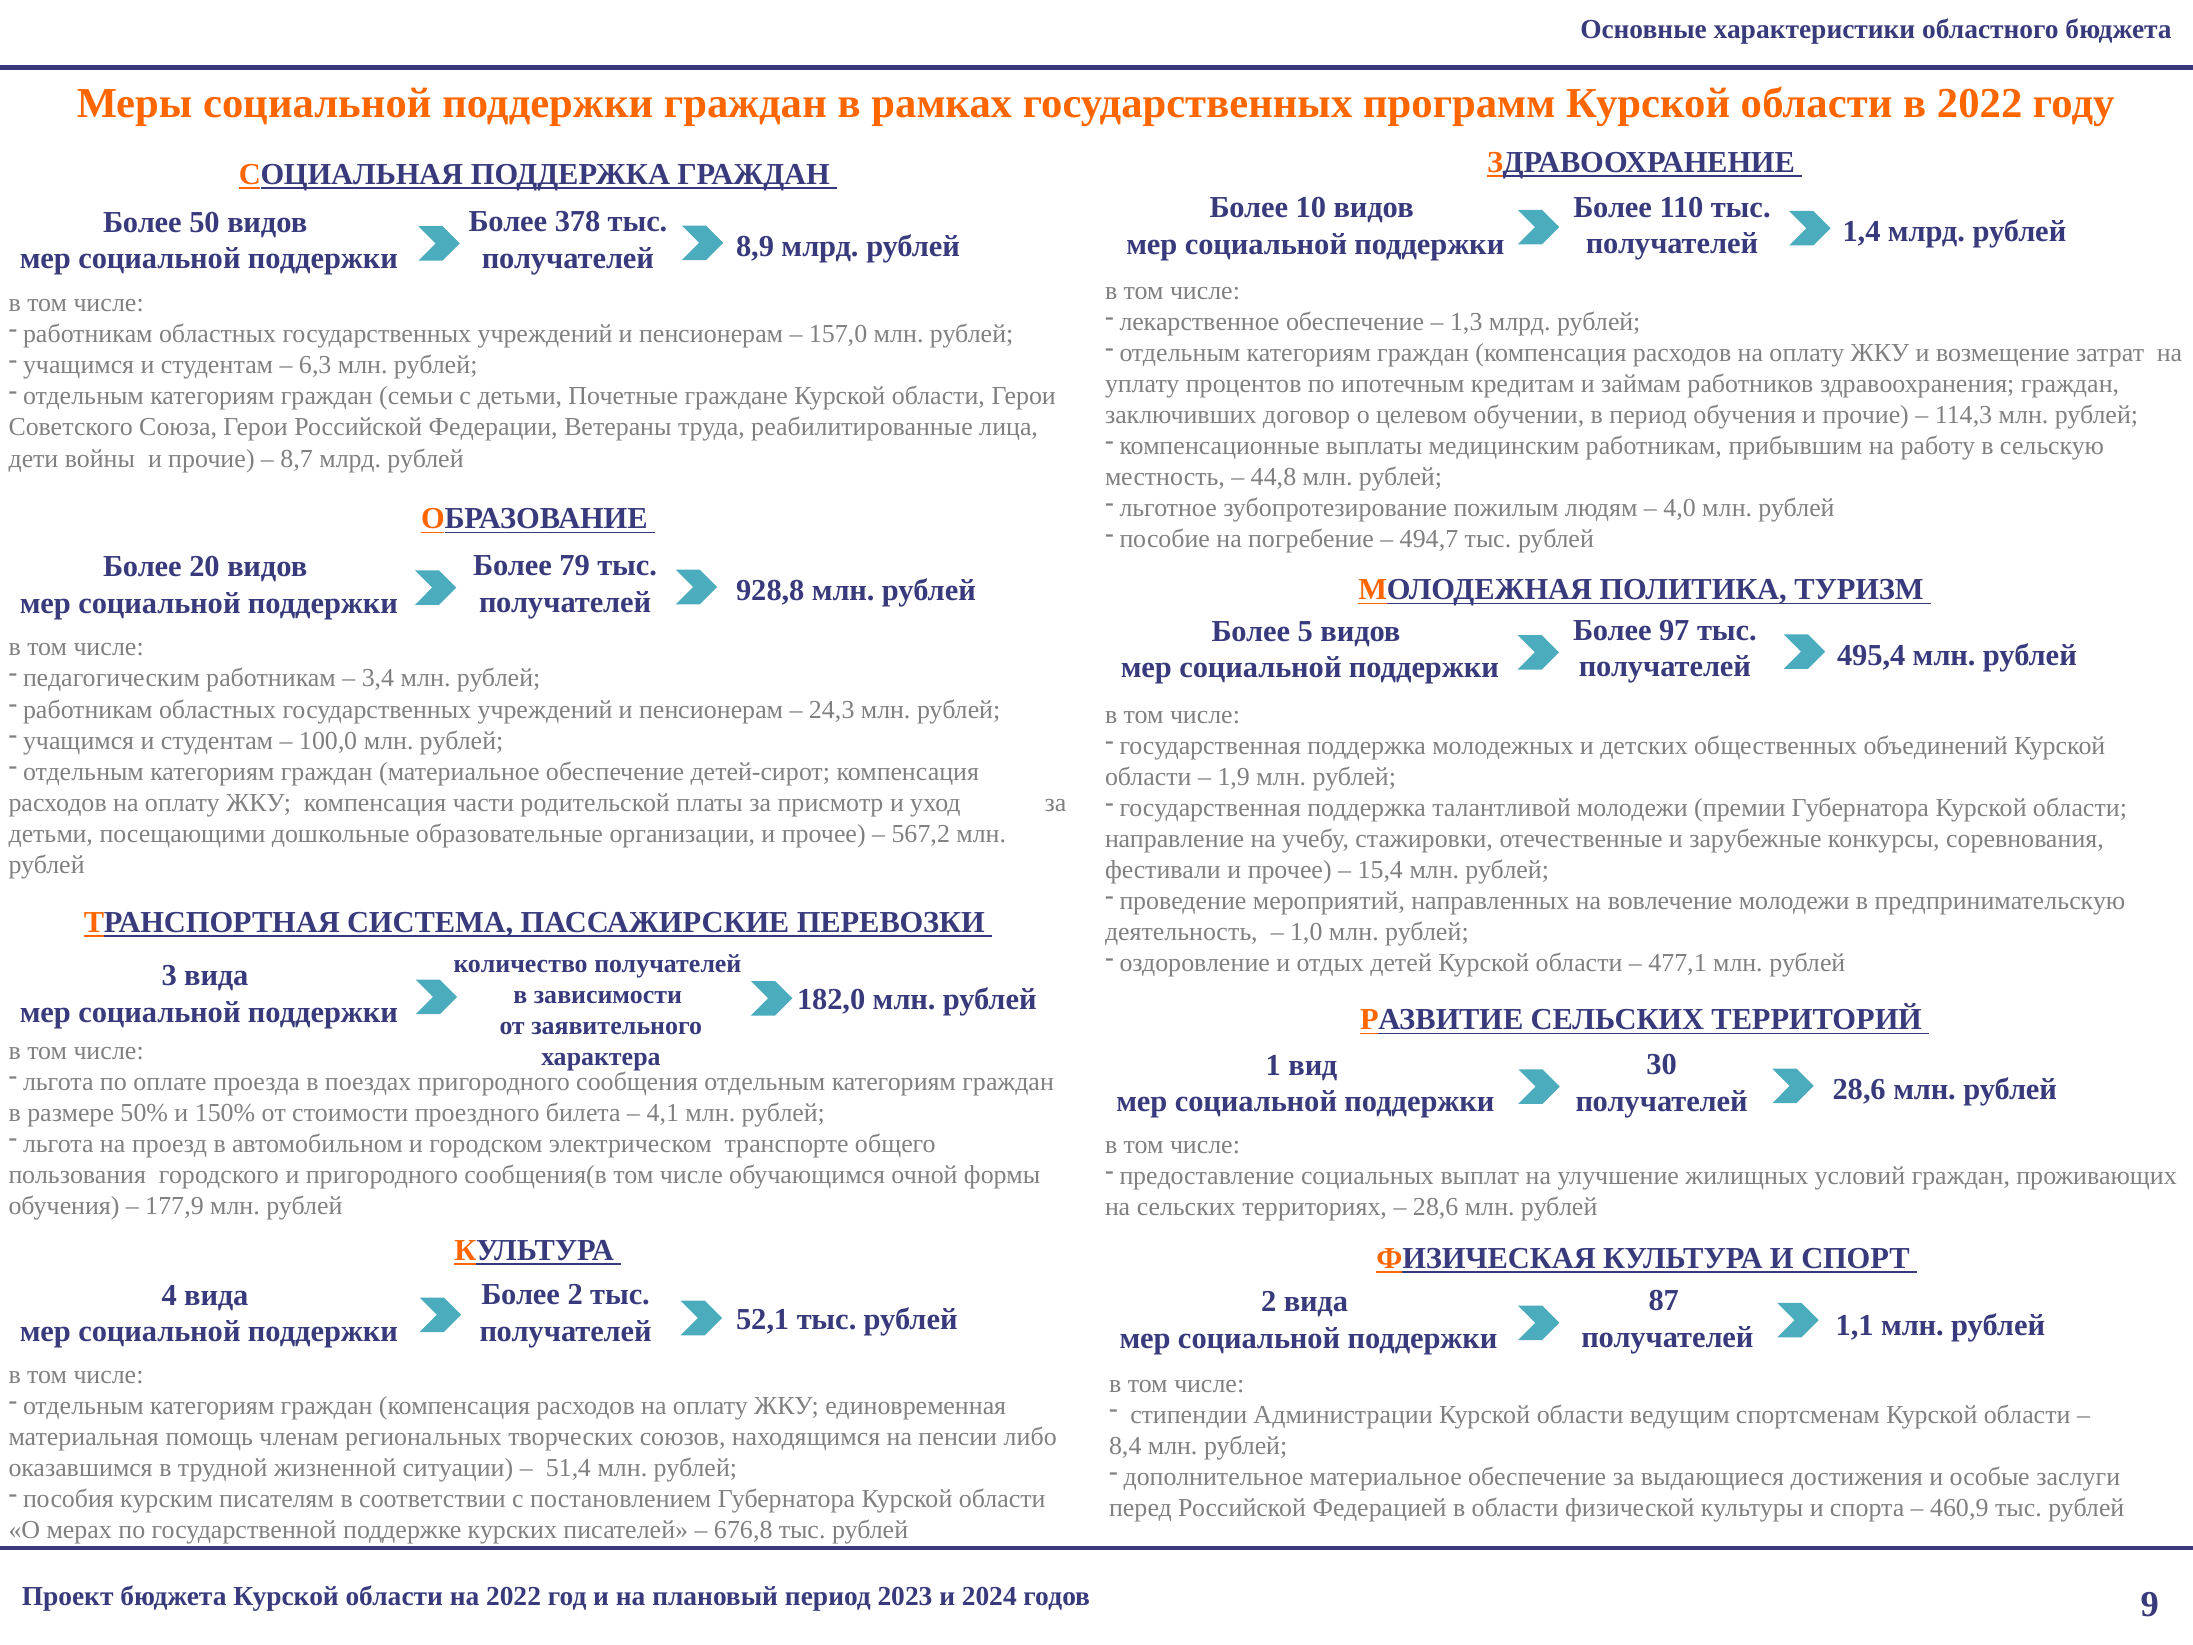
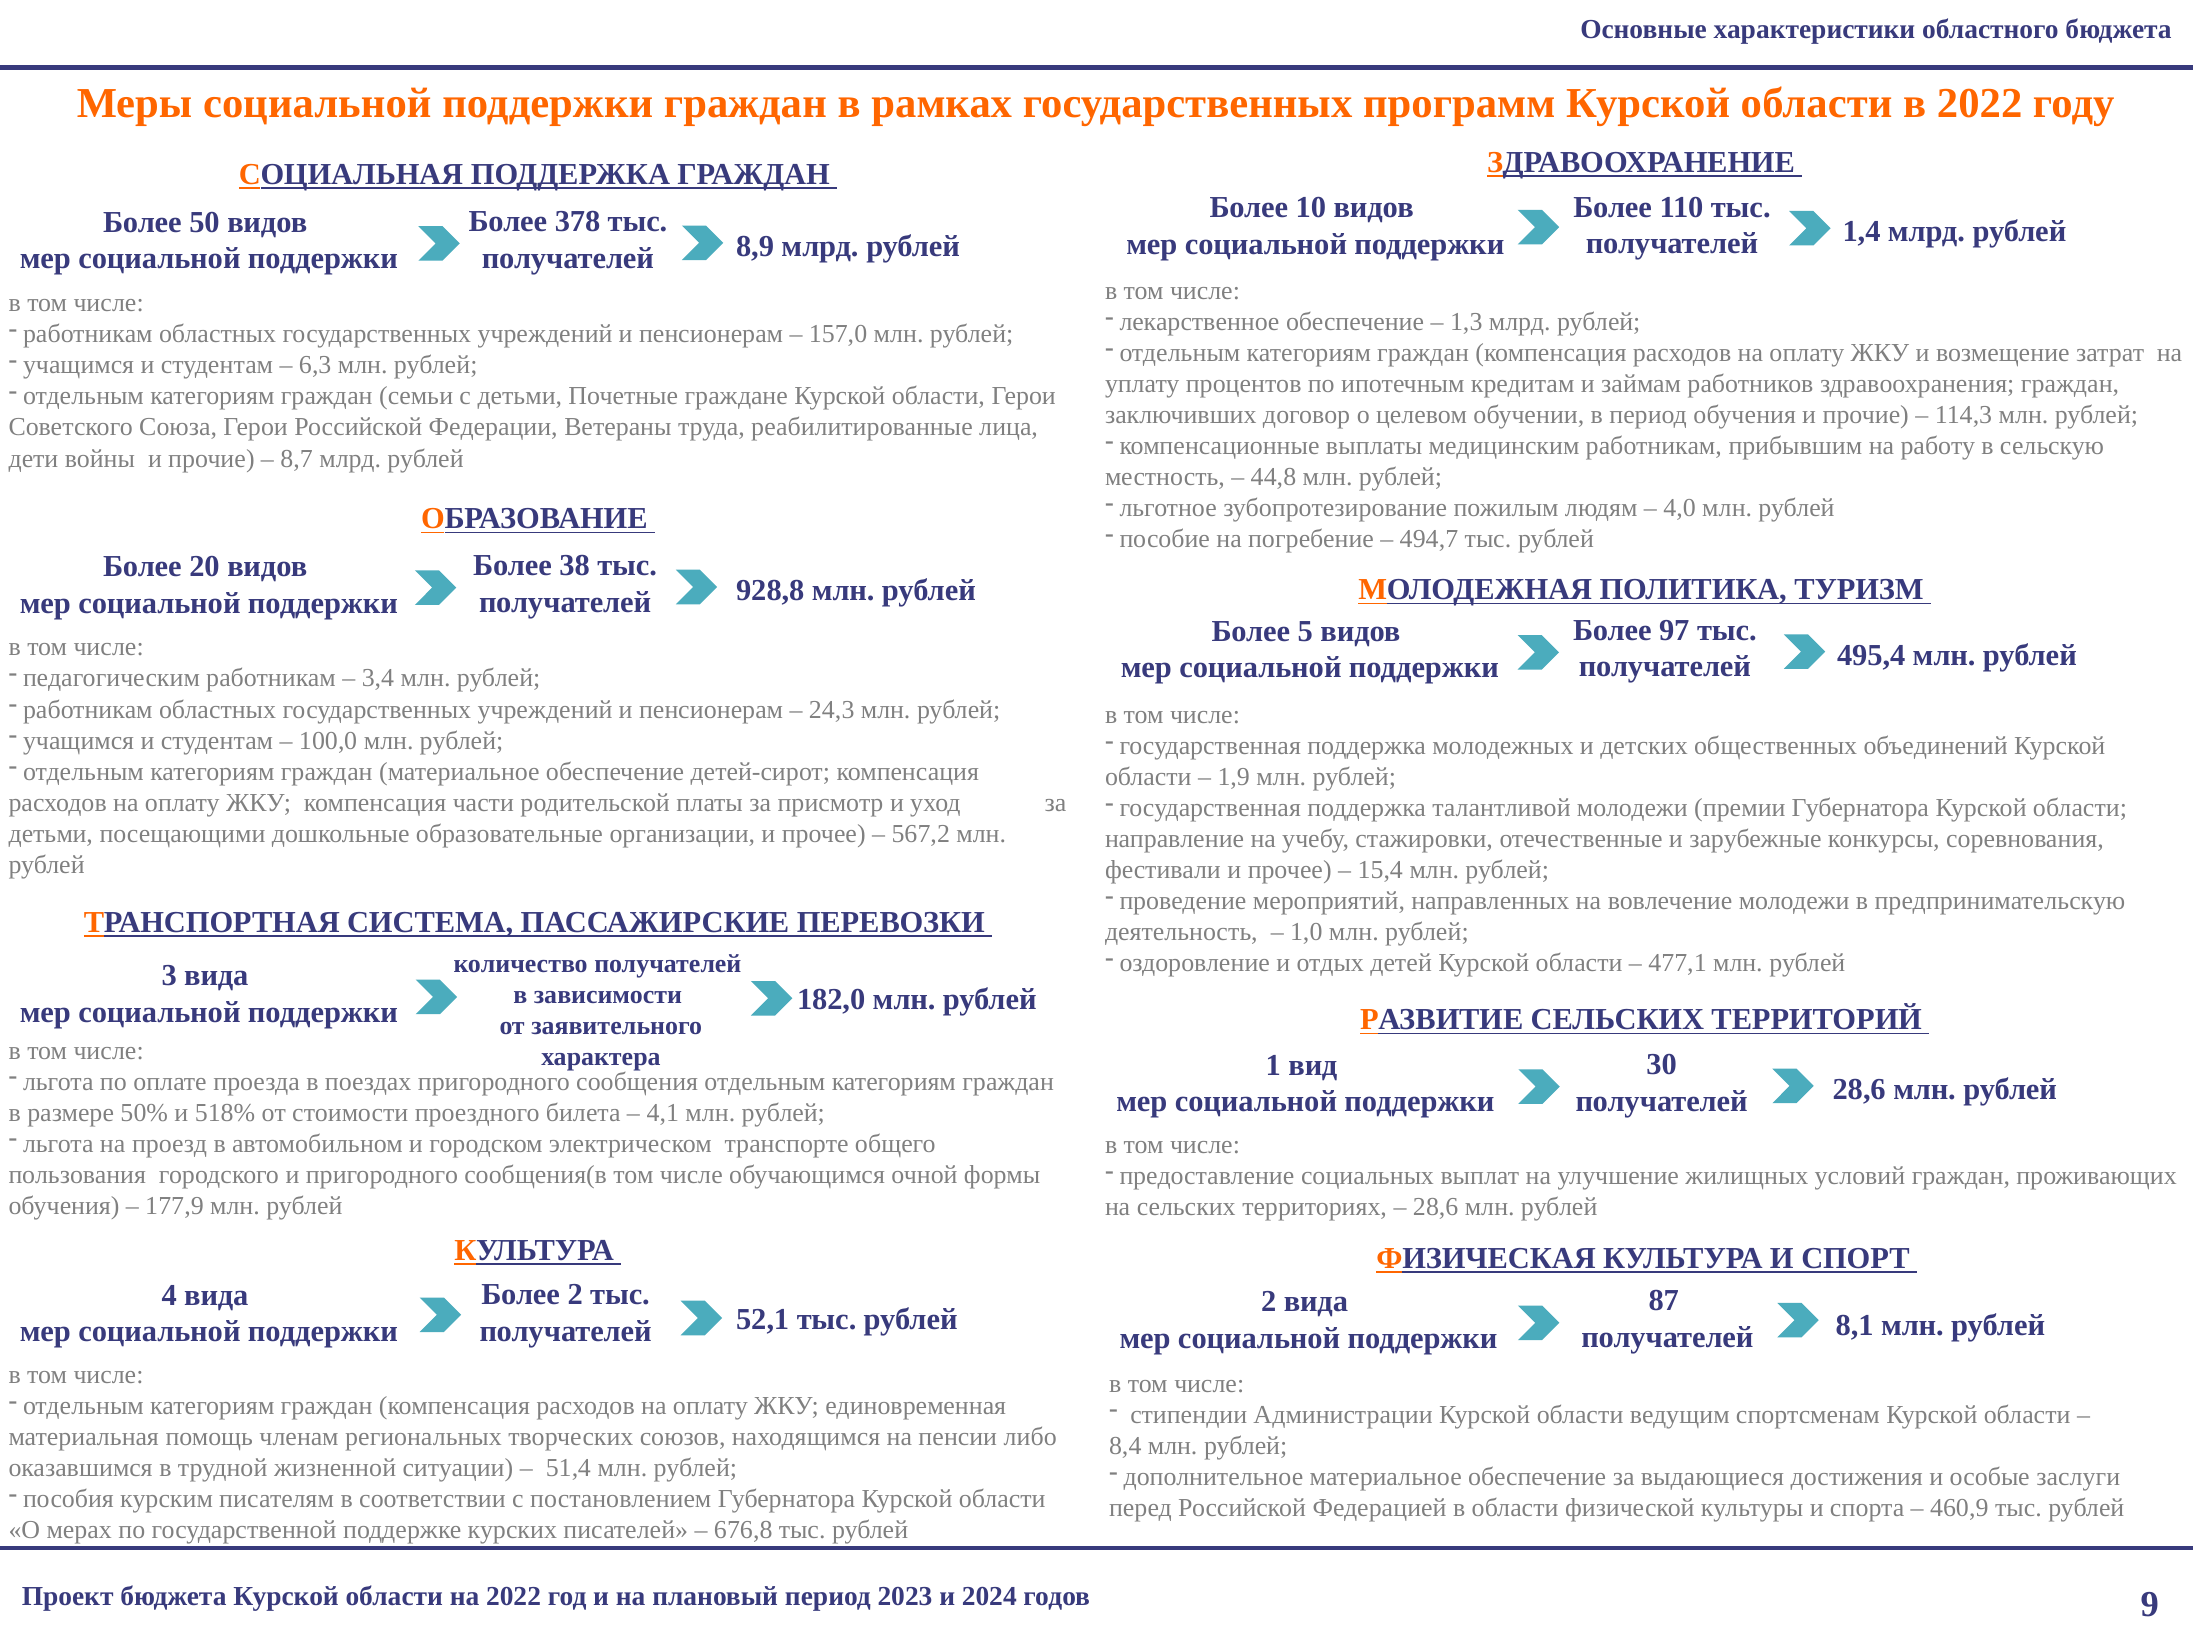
79: 79 -> 38
150%: 150% -> 518%
1,1: 1,1 -> 8,1
